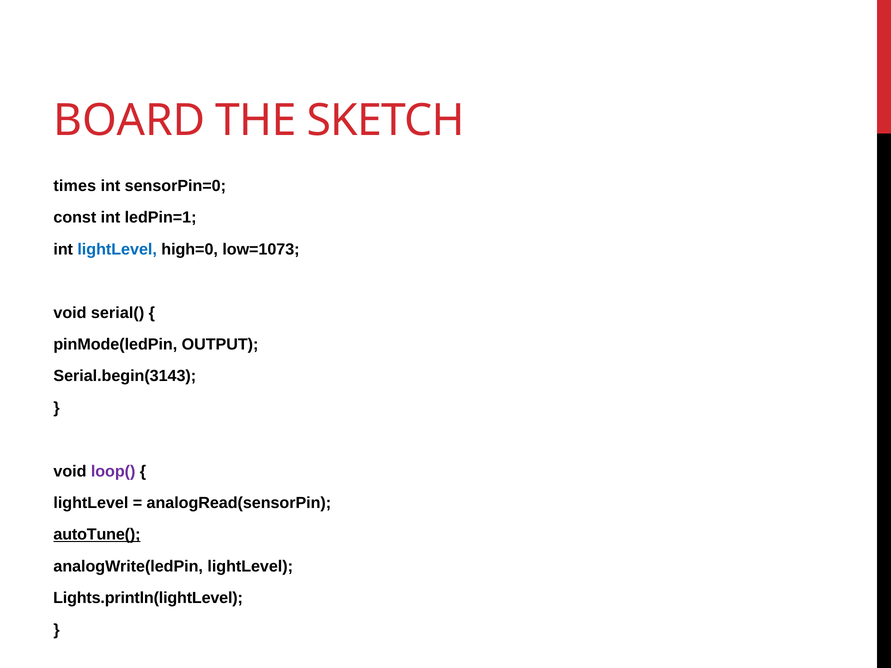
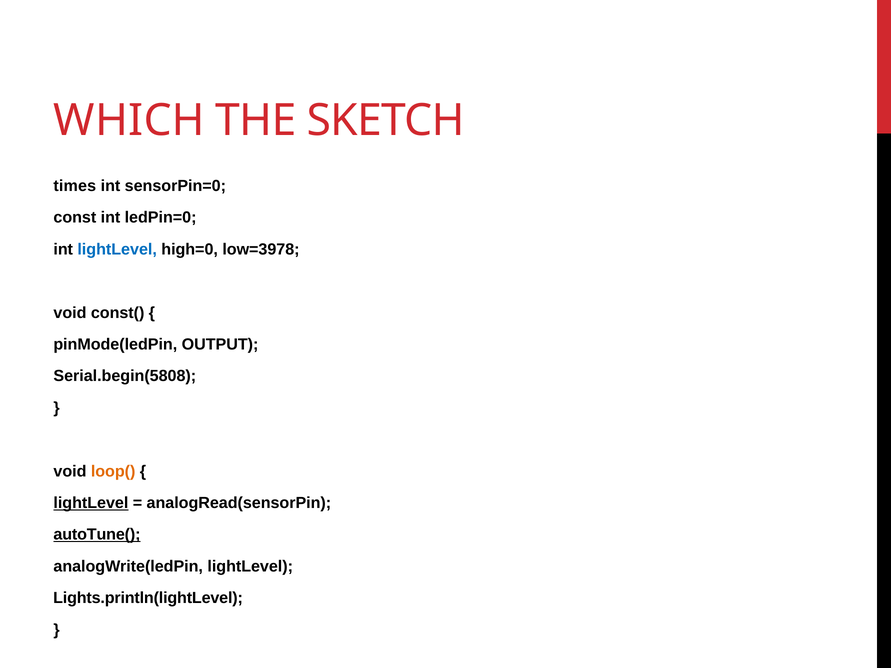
BOARD: BOARD -> WHICH
ledPin=1: ledPin=1 -> ledPin=0
low=1073: low=1073 -> low=3978
serial(: serial( -> const(
Serial.begin(3143: Serial.begin(3143 -> Serial.begin(5808
loop( colour: purple -> orange
lightLevel at (91, 503) underline: none -> present
